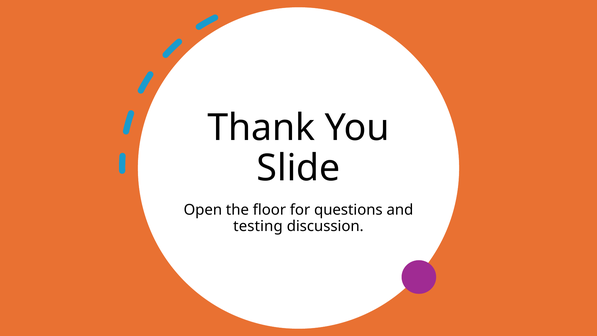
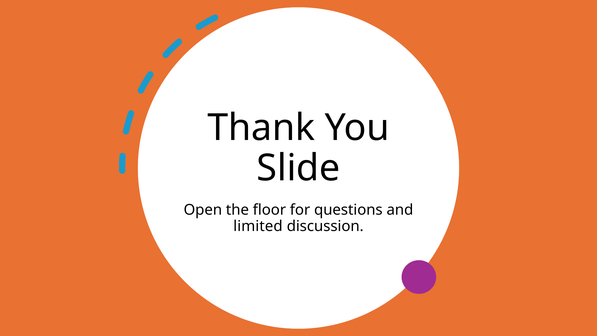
testing: testing -> limited
